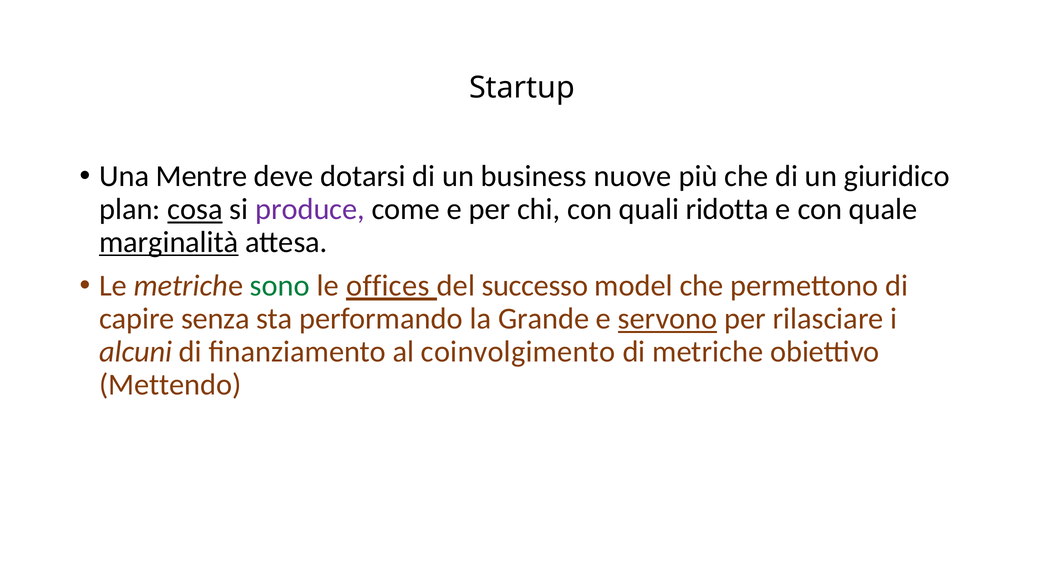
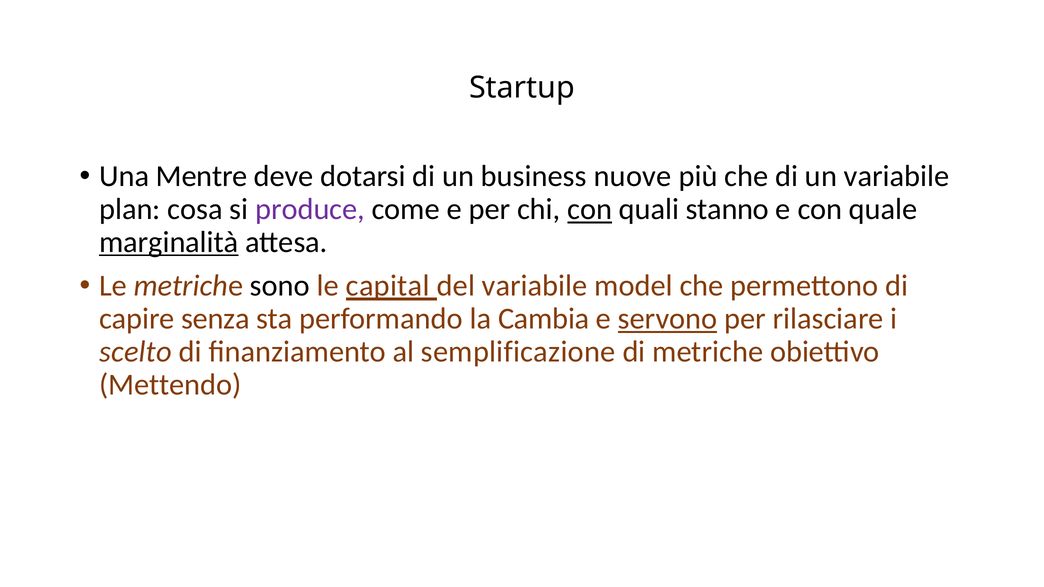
un giuridico: giuridico -> variabile
cosa underline: present -> none
con at (590, 209) underline: none -> present
ridotta: ridotta -> stanno
sono colour: green -> black
offices: offices -> capital
del successo: successo -> variabile
Grande: Grande -> Cambia
alcuni: alcuni -> scelto
coinvolgimento: coinvolgimento -> semplificazione
